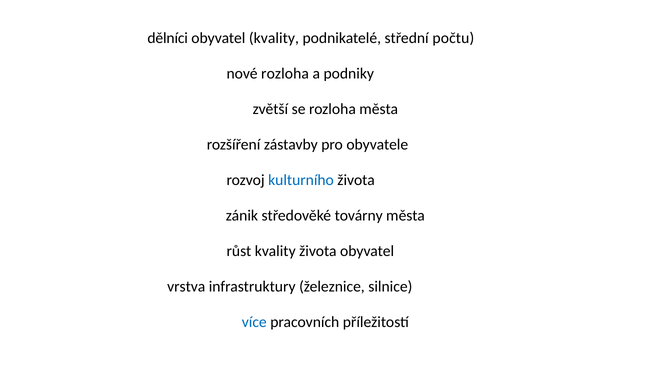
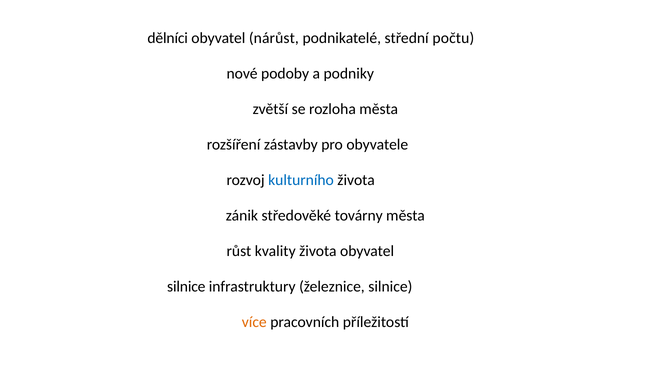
obyvatel kvality: kvality -> nárůst
nové rozloha: rozloha -> podoby
vrstva at (186, 287): vrstva -> silnice
více colour: blue -> orange
